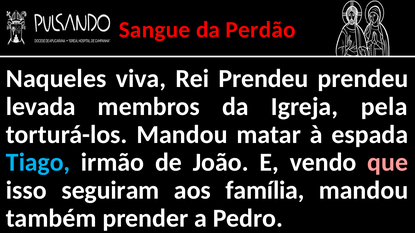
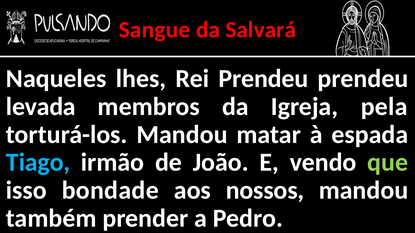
Perdão: Perdão -> Salvará
viva: viva -> lhes
que colour: pink -> light green
seguiram: seguiram -> bondade
família: família -> nossos
